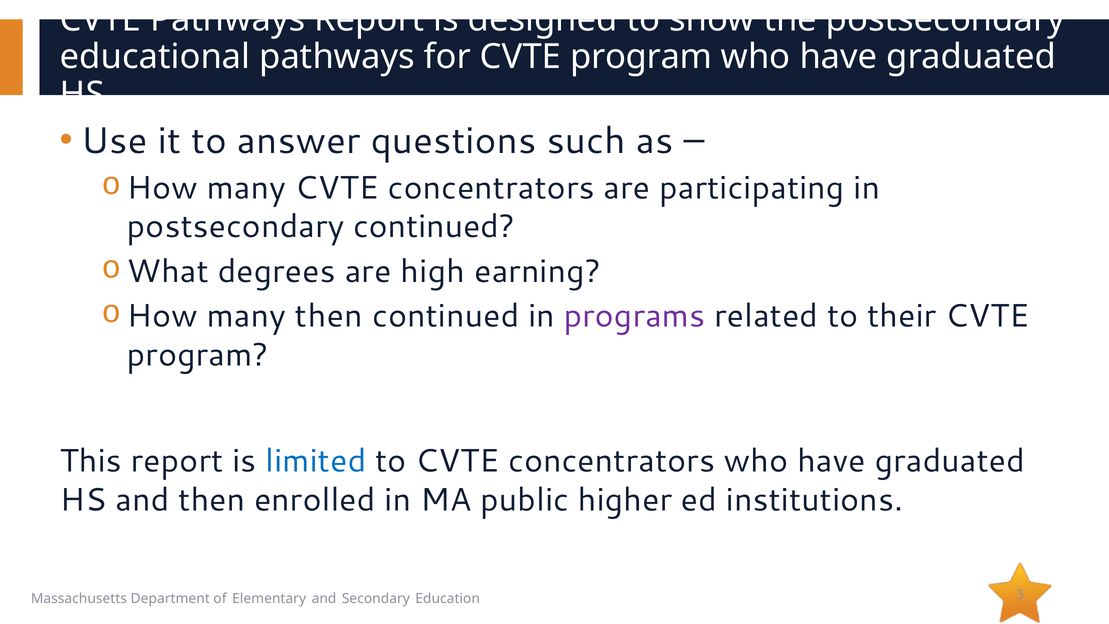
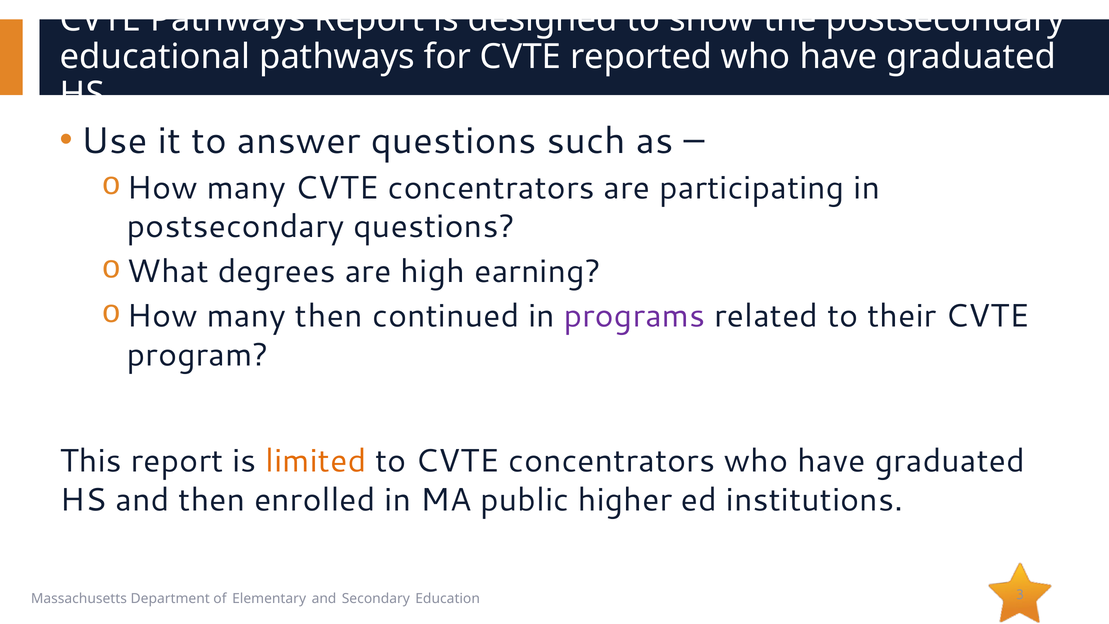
for CVTE program: program -> reported
postsecondary continued: continued -> questions
limited colour: blue -> orange
